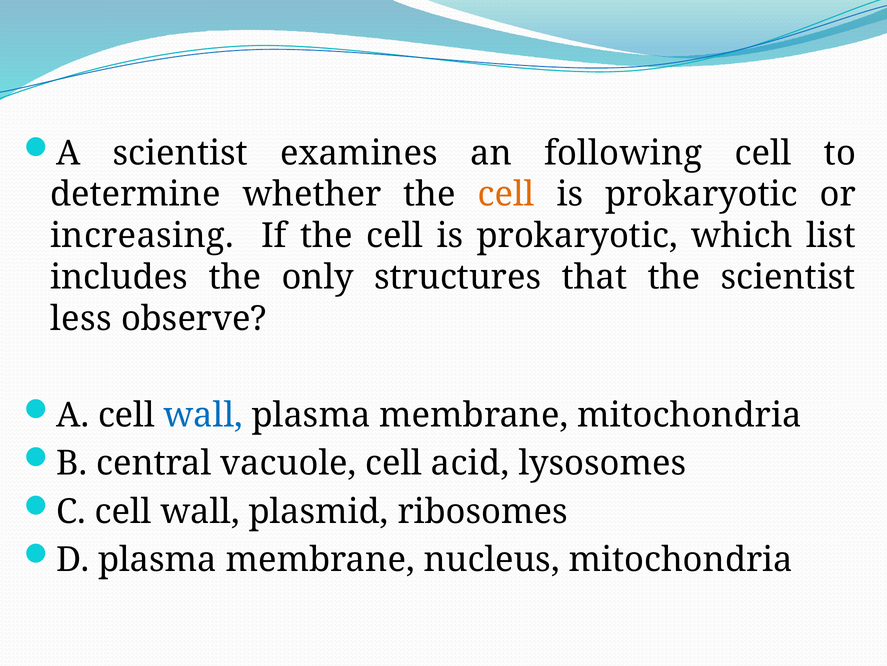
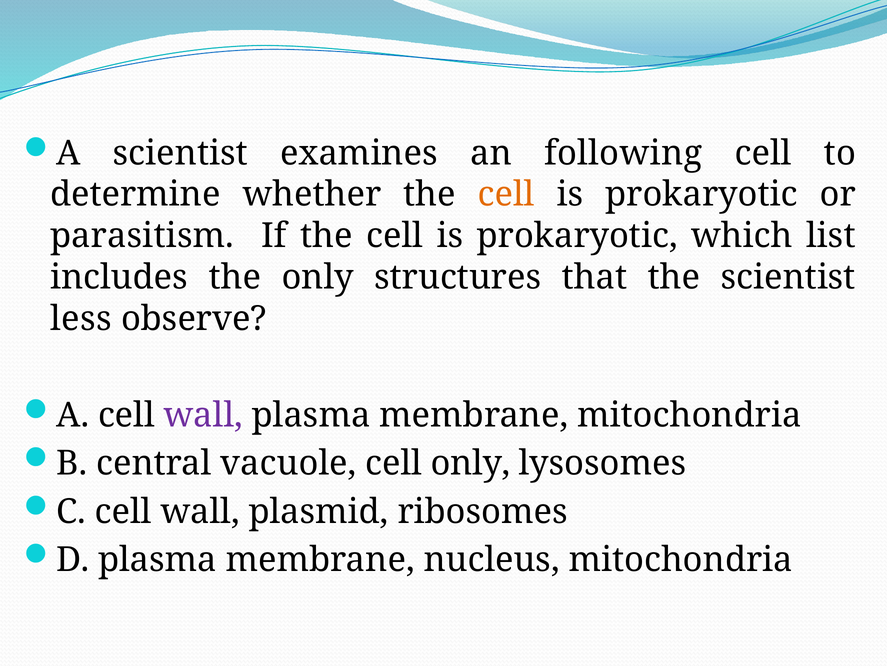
increasing: increasing -> parasitism
wall at (203, 415) colour: blue -> purple
cell acid: acid -> only
